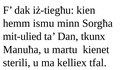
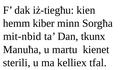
ismu: ismu -> kiber
mit-ulied: mit-ulied -> mit-nbid
